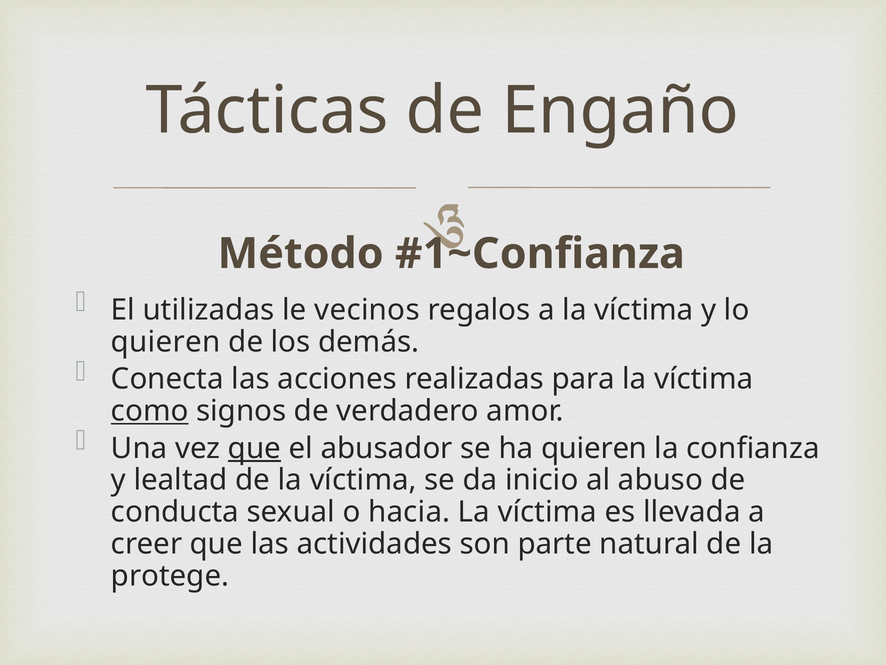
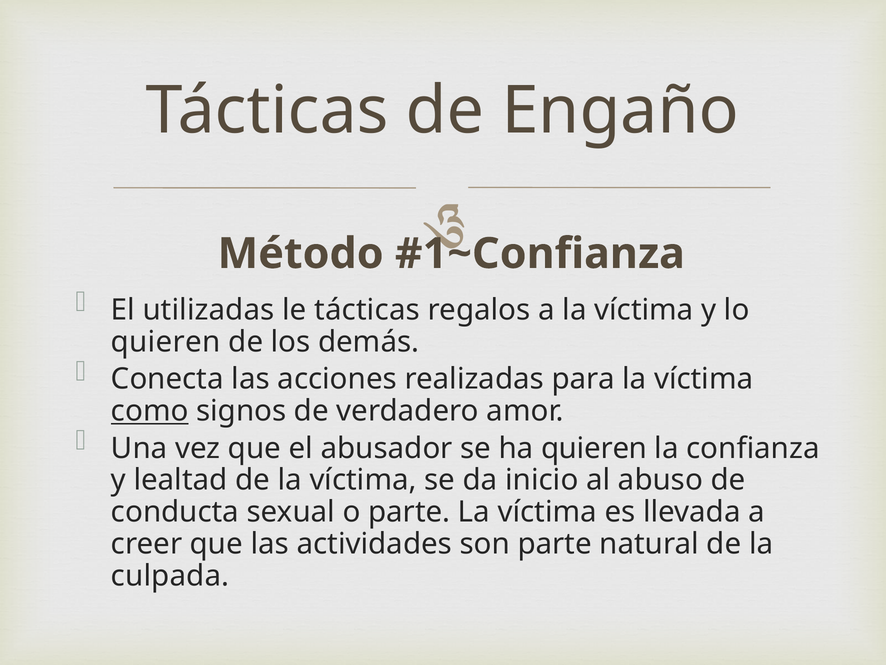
le vecinos: vecinos -> tácticas
que at (255, 448) underline: present -> none
o hacia: hacia -> parte
protege: protege -> culpada
